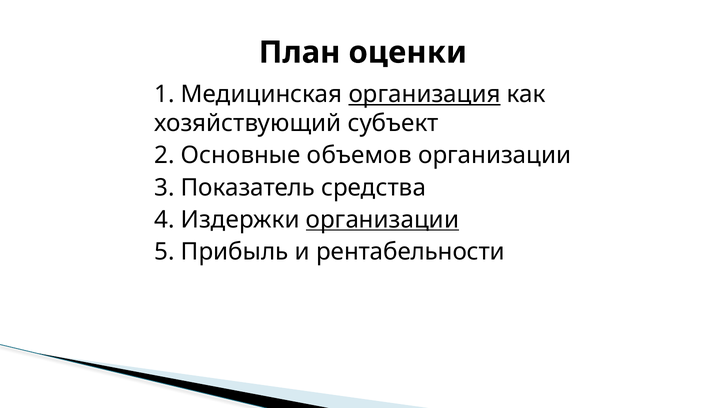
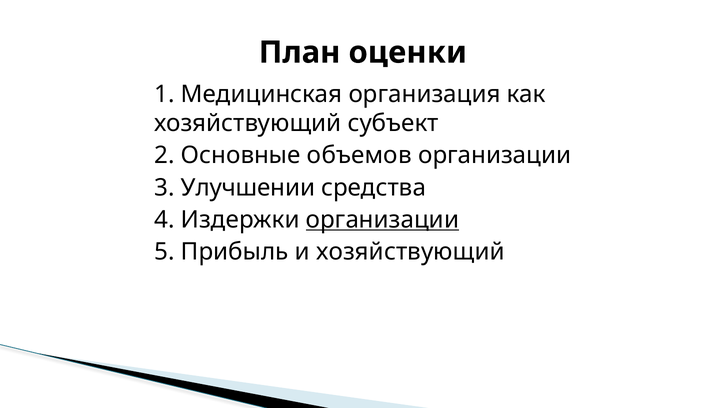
организация underline: present -> none
Показатель: Показатель -> Улучшении
и рентабельности: рентабельности -> хозяйствующий
